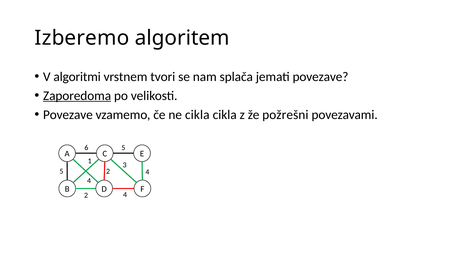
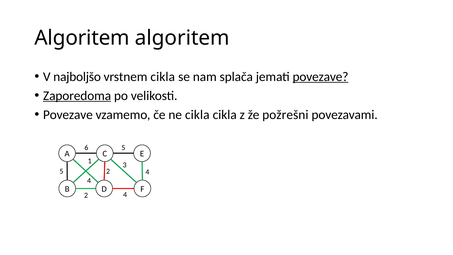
Izberemo at (82, 38): Izberemo -> Algoritem
algoritmi: algoritmi -> najboljšo
vrstnem tvori: tvori -> cikla
povezave at (320, 77) underline: none -> present
